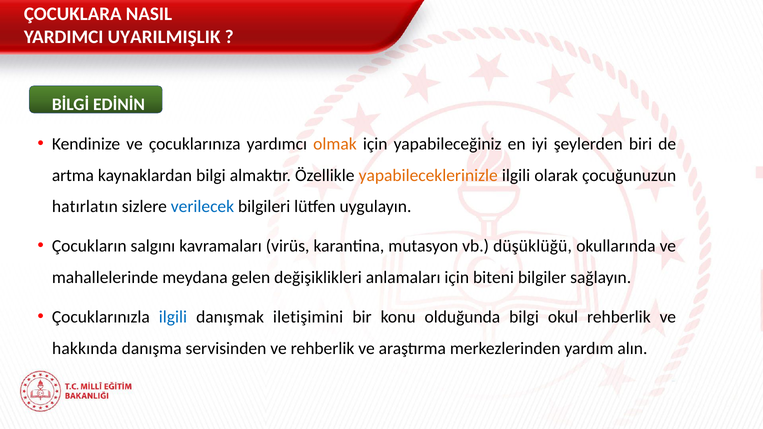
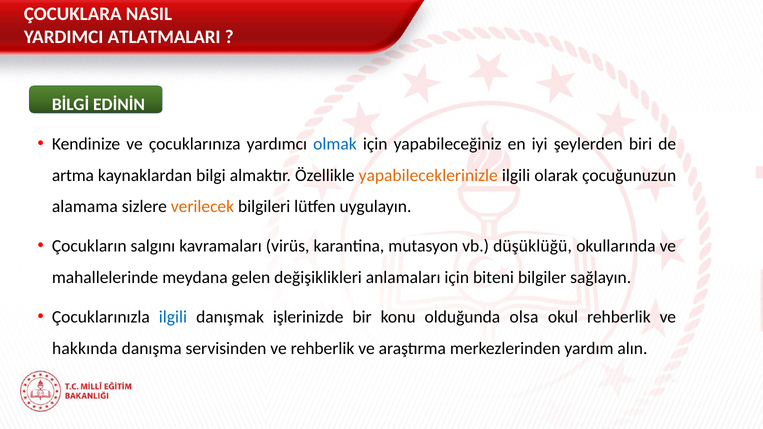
UYARILMIŞLIK: UYARILMIŞLIK -> ATLATMALARI
olmak colour: orange -> blue
hatırlatın: hatırlatın -> alamama
verilecek colour: blue -> orange
iletişimini: iletişimini -> işlerinizde
olduğunda bilgi: bilgi -> olsa
